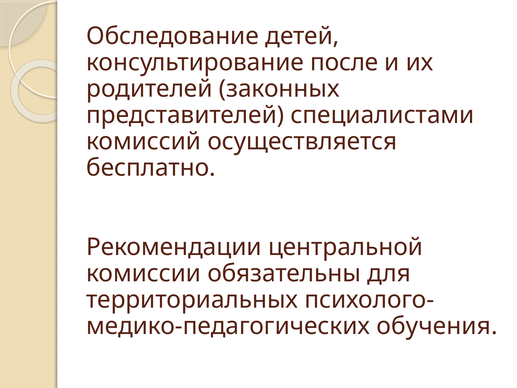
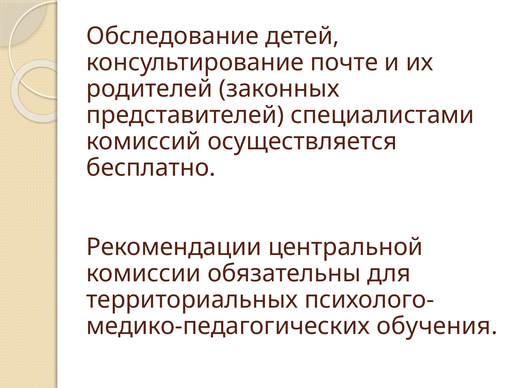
после: после -> почте
